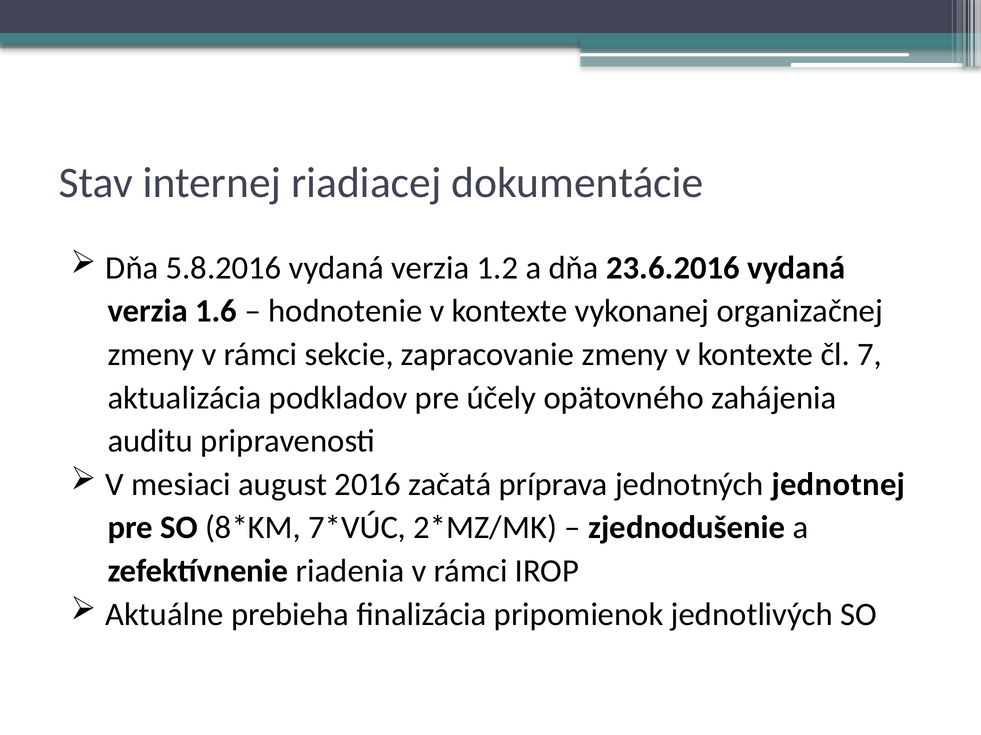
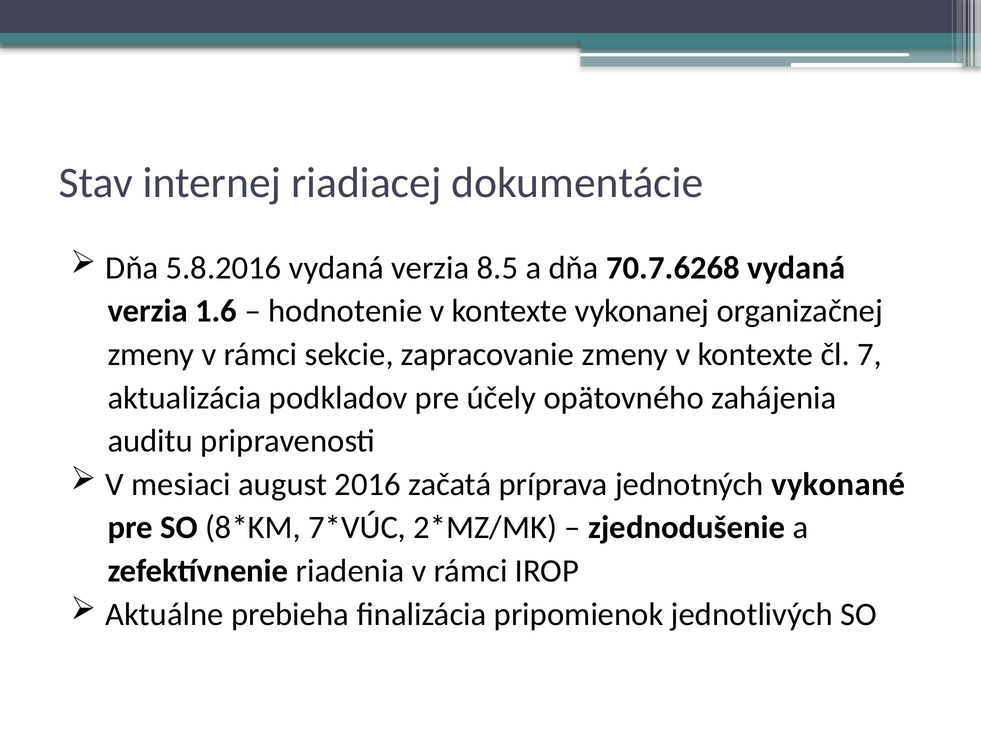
1.2: 1.2 -> 8.5
23.6.2016: 23.6.2016 -> 70.7.6268
jednotnej: jednotnej -> vykonané
